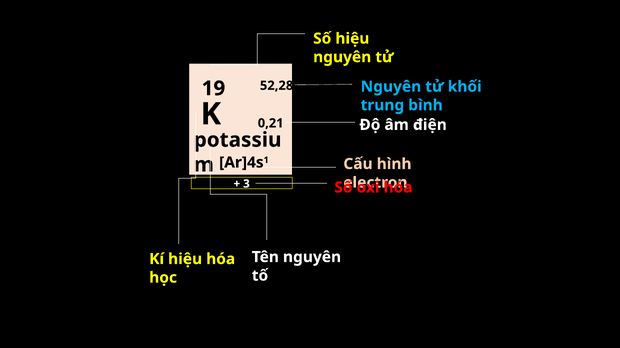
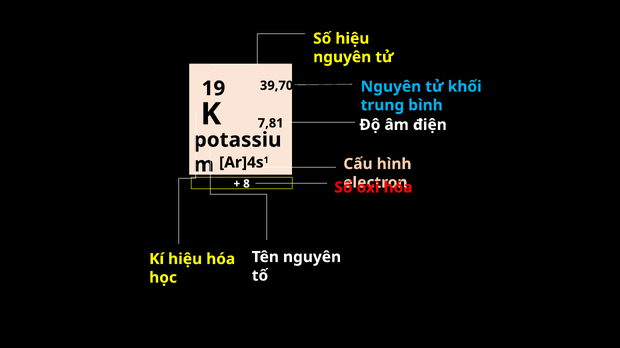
52,28: 52,28 -> 39,70
0,21: 0,21 -> 7,81
3: 3 -> 8
